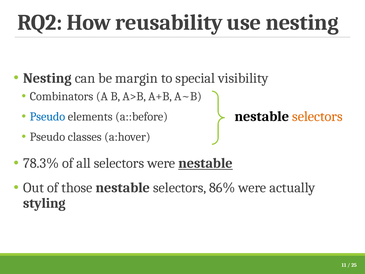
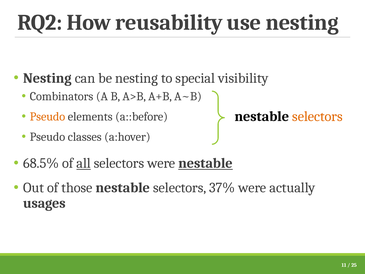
be margin: margin -> nesting
Pseudo at (47, 117) colour: blue -> orange
78.3%: 78.3% -> 68.5%
all underline: none -> present
86%: 86% -> 37%
styling: styling -> usages
